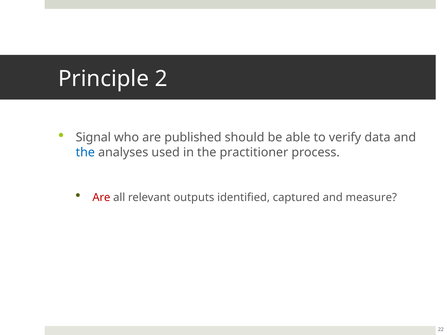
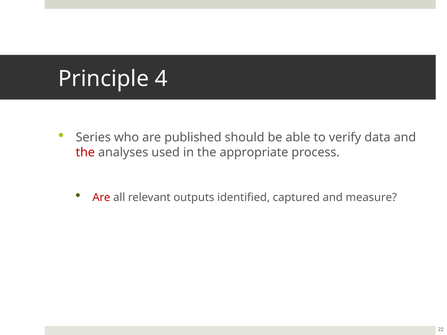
2: 2 -> 4
Signal: Signal -> Series
the at (85, 152) colour: blue -> red
practitioner: practitioner -> appropriate
